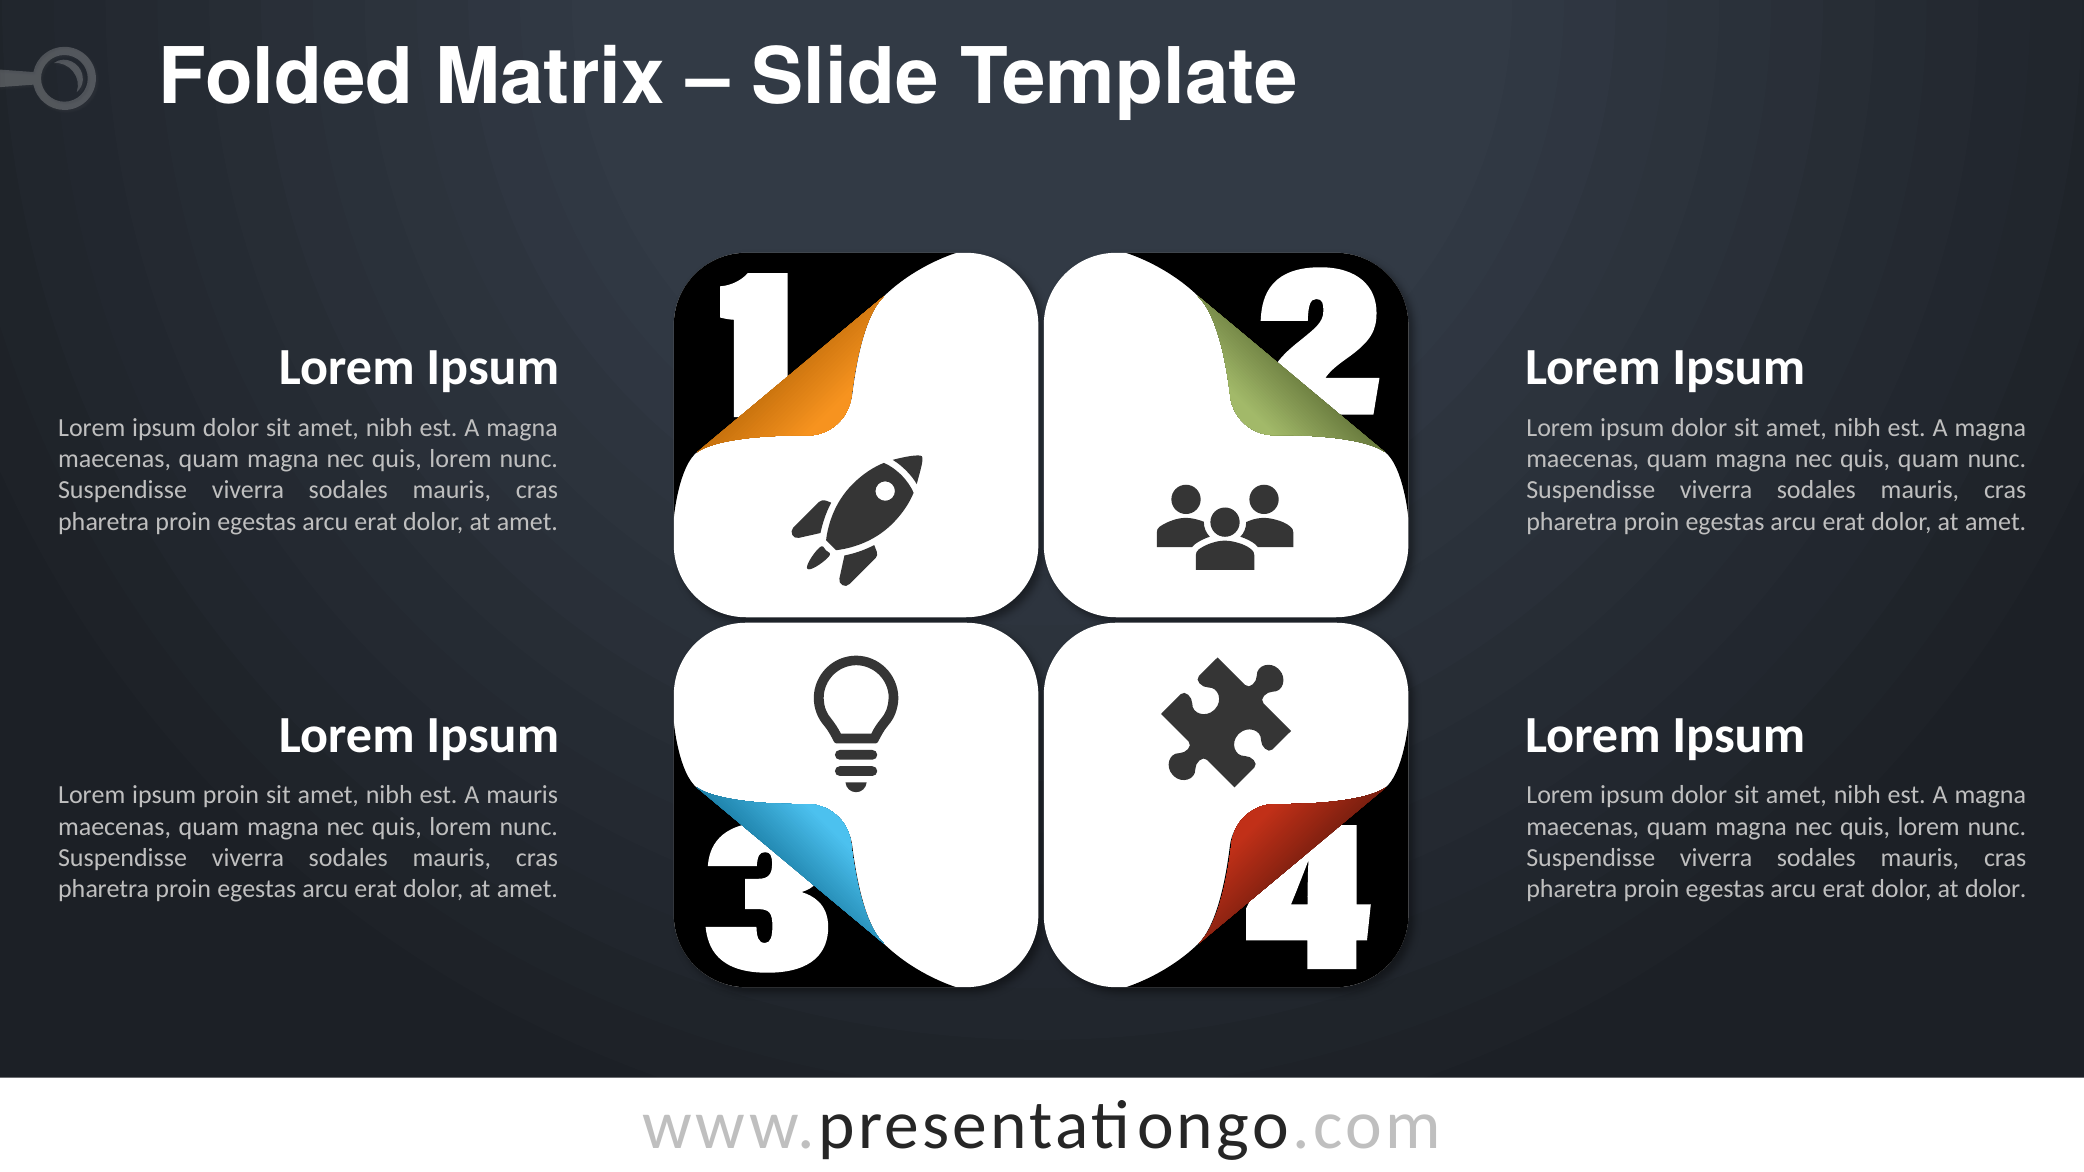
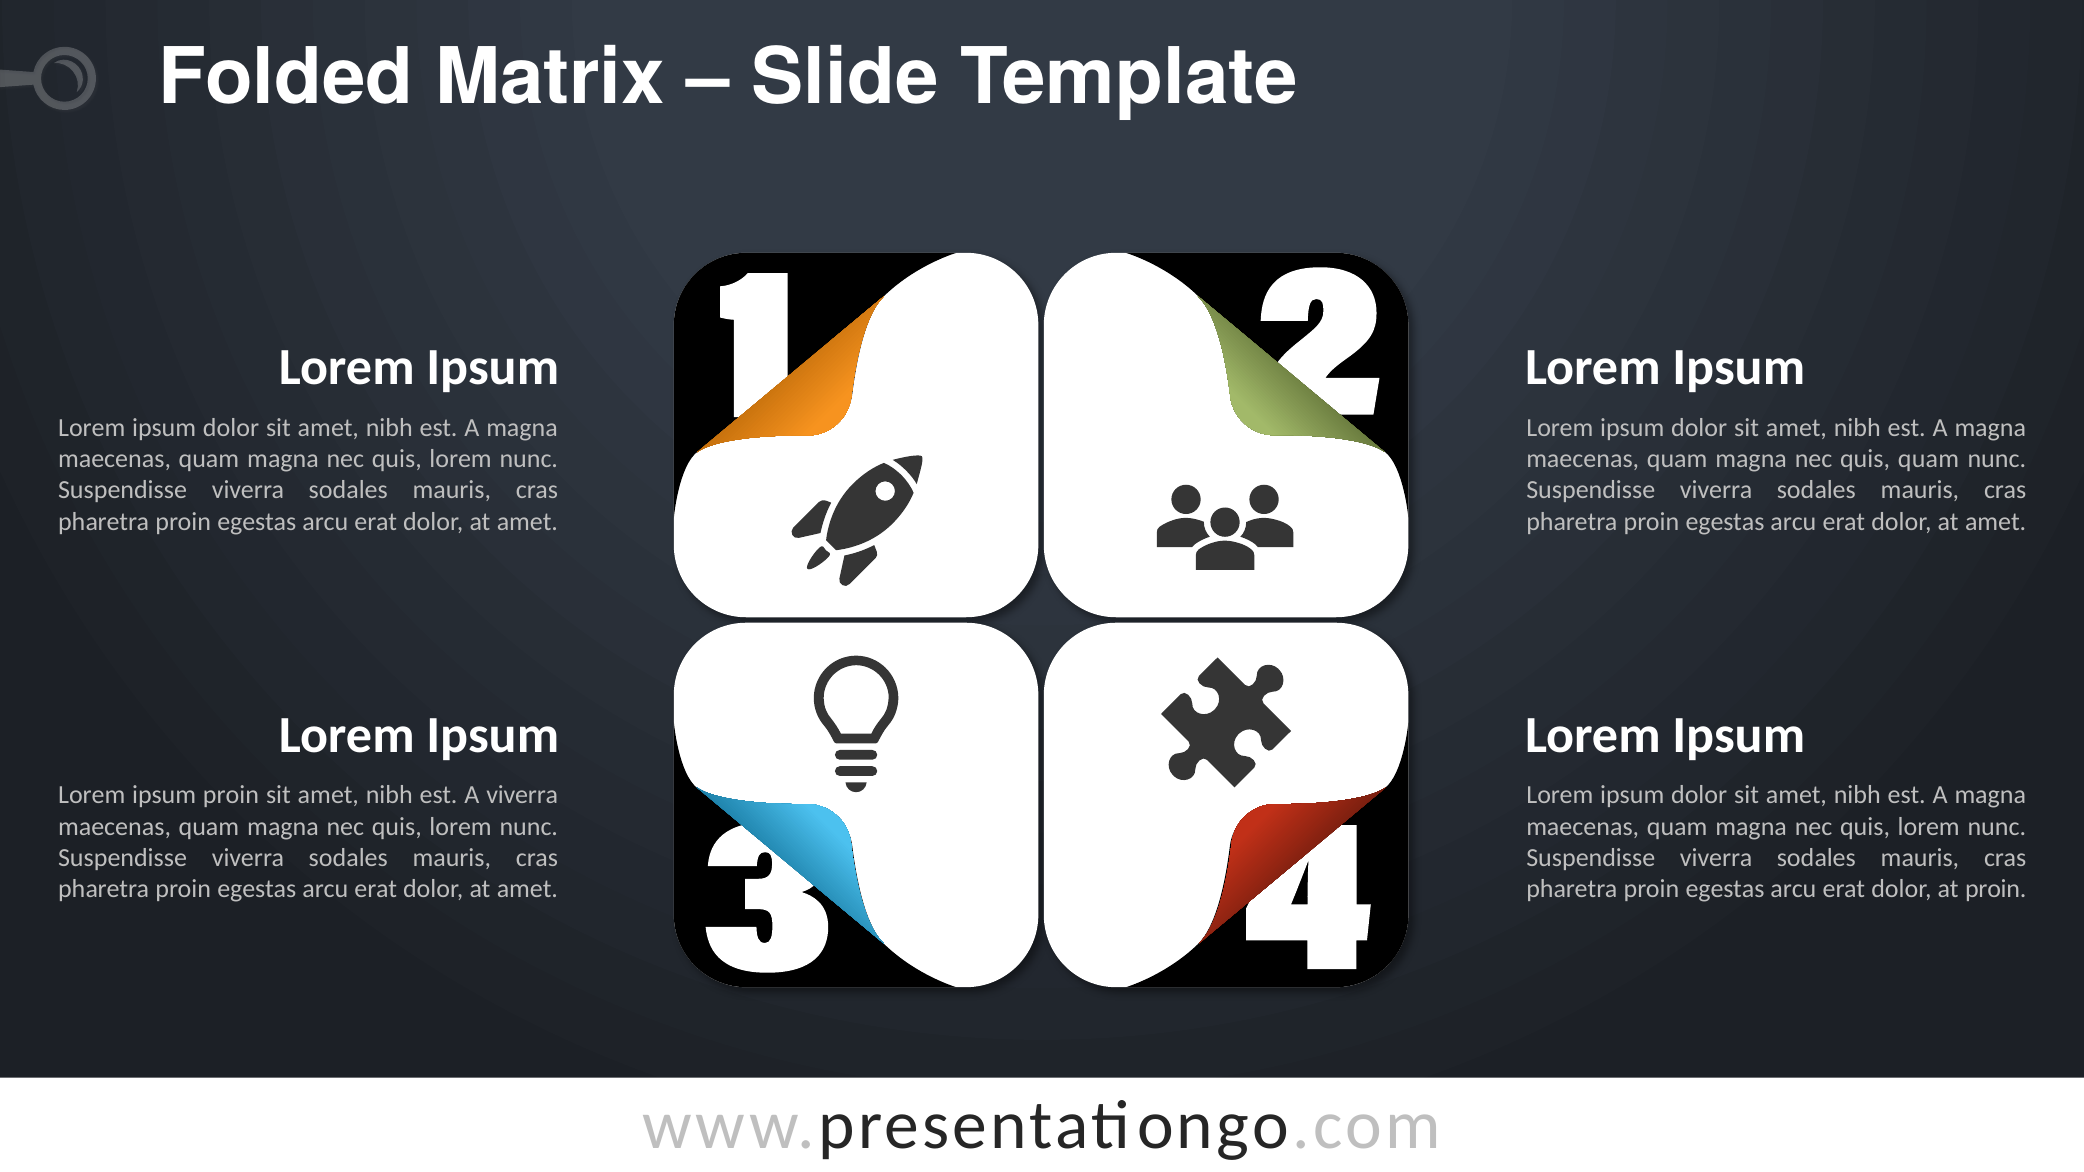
A mauris: mauris -> viverra
at dolor: dolor -> proin
